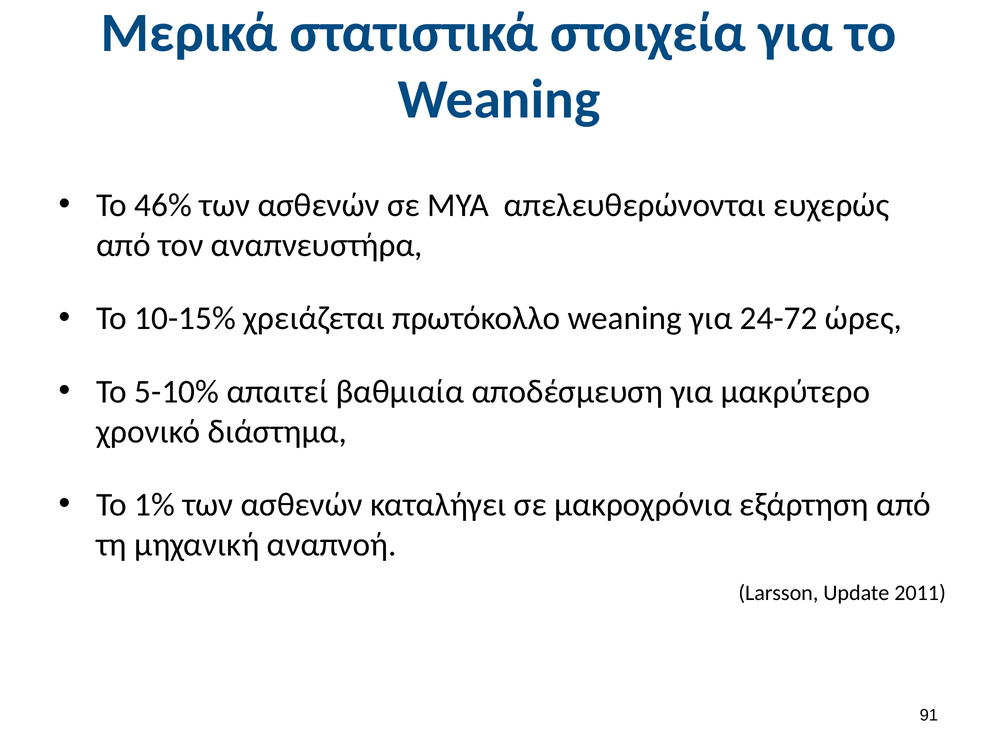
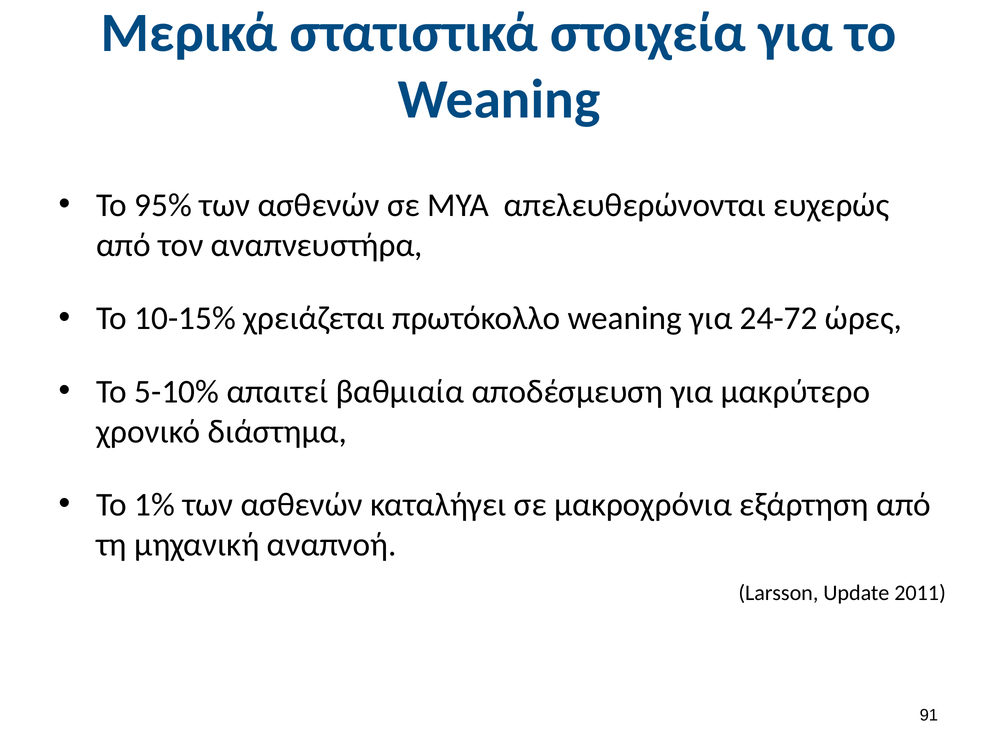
46%: 46% -> 95%
